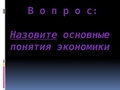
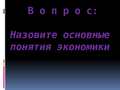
Назовите underline: present -> none
